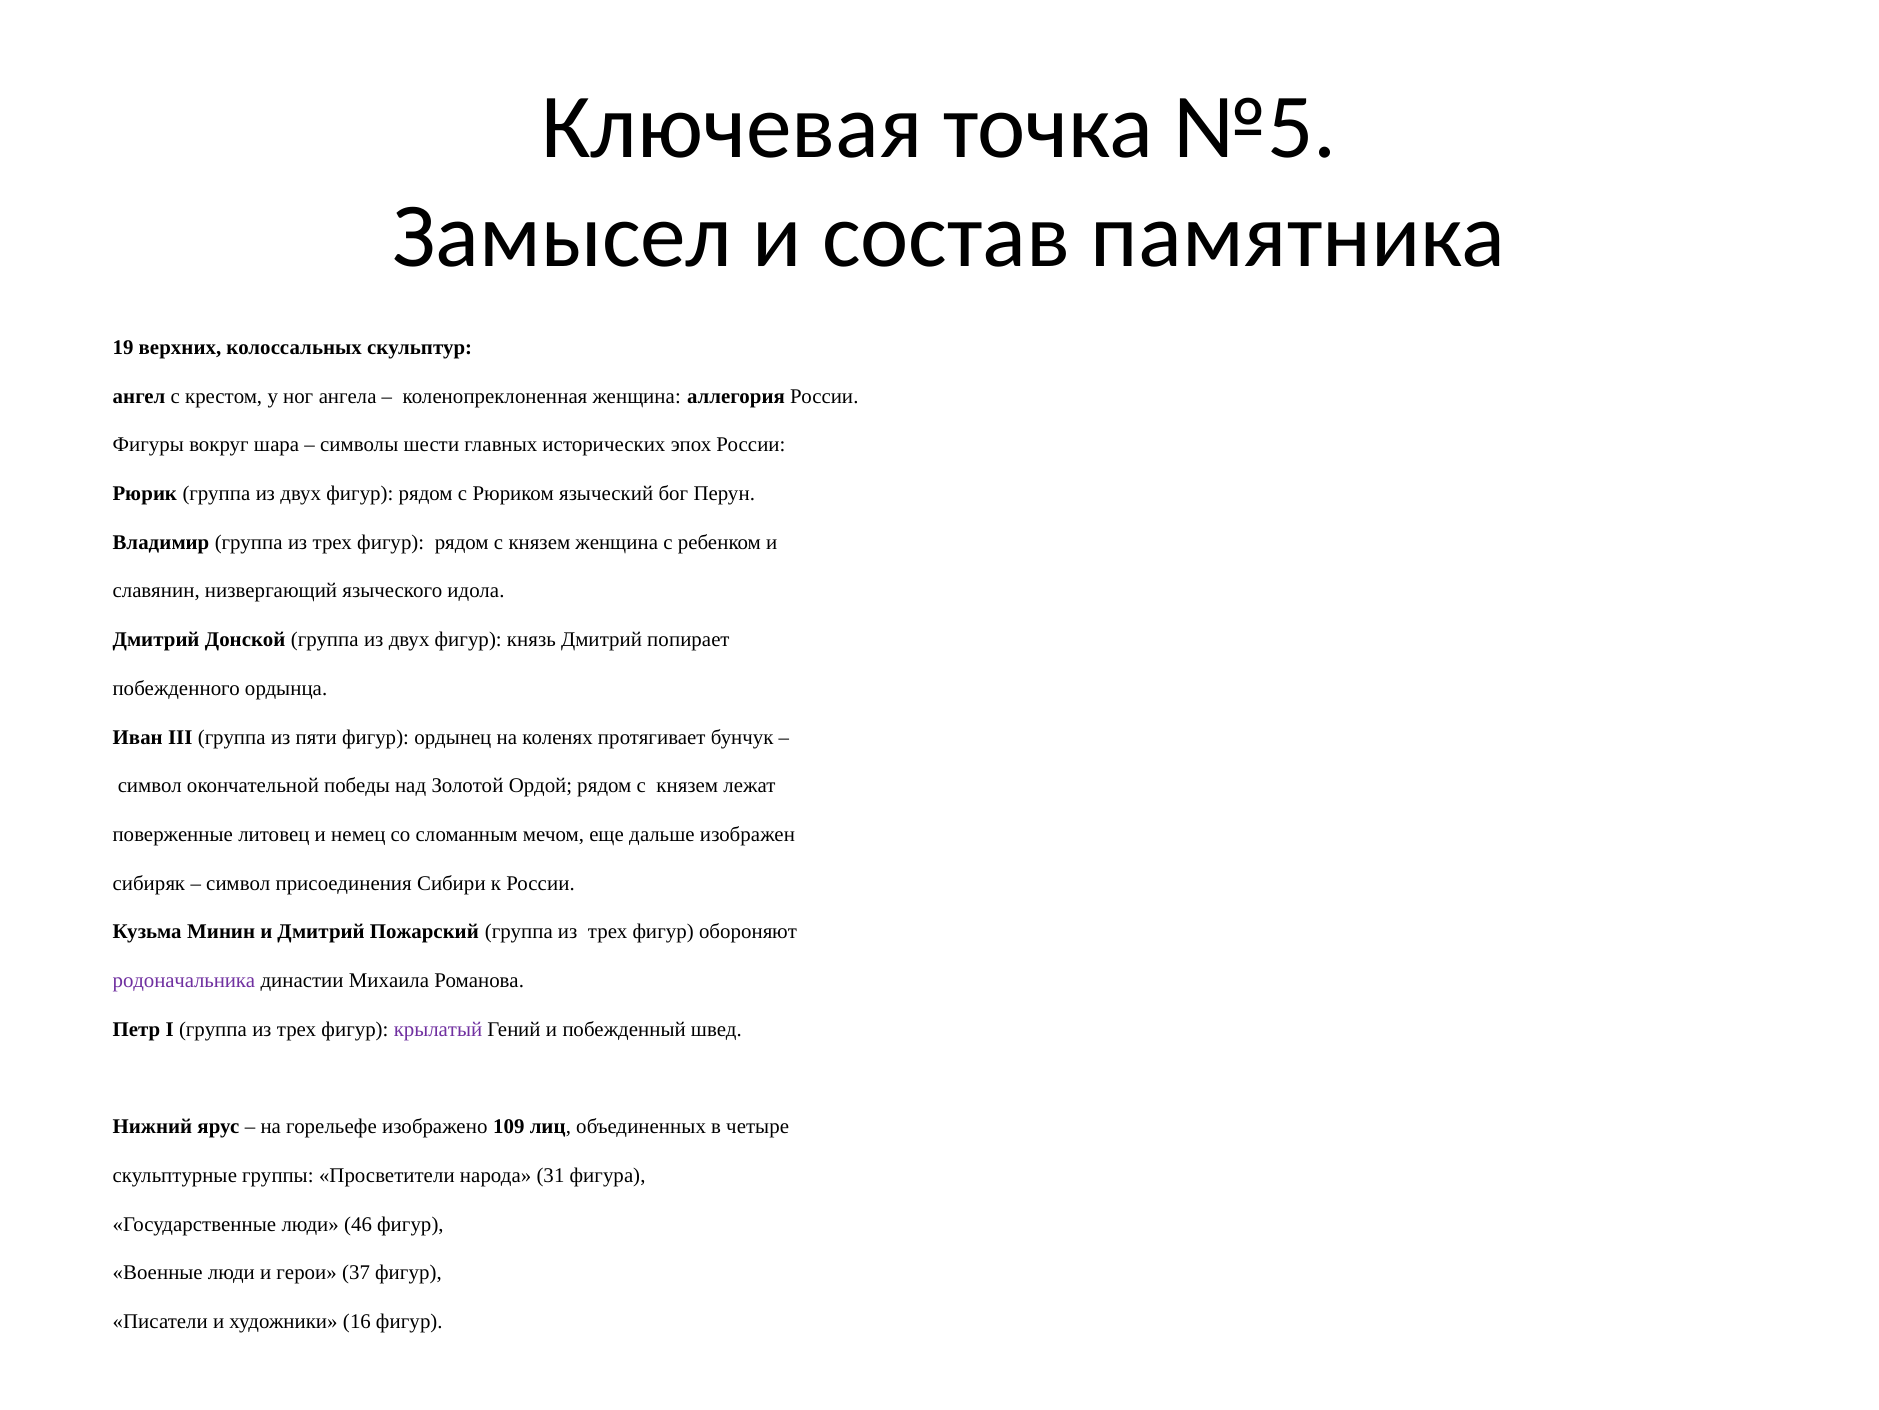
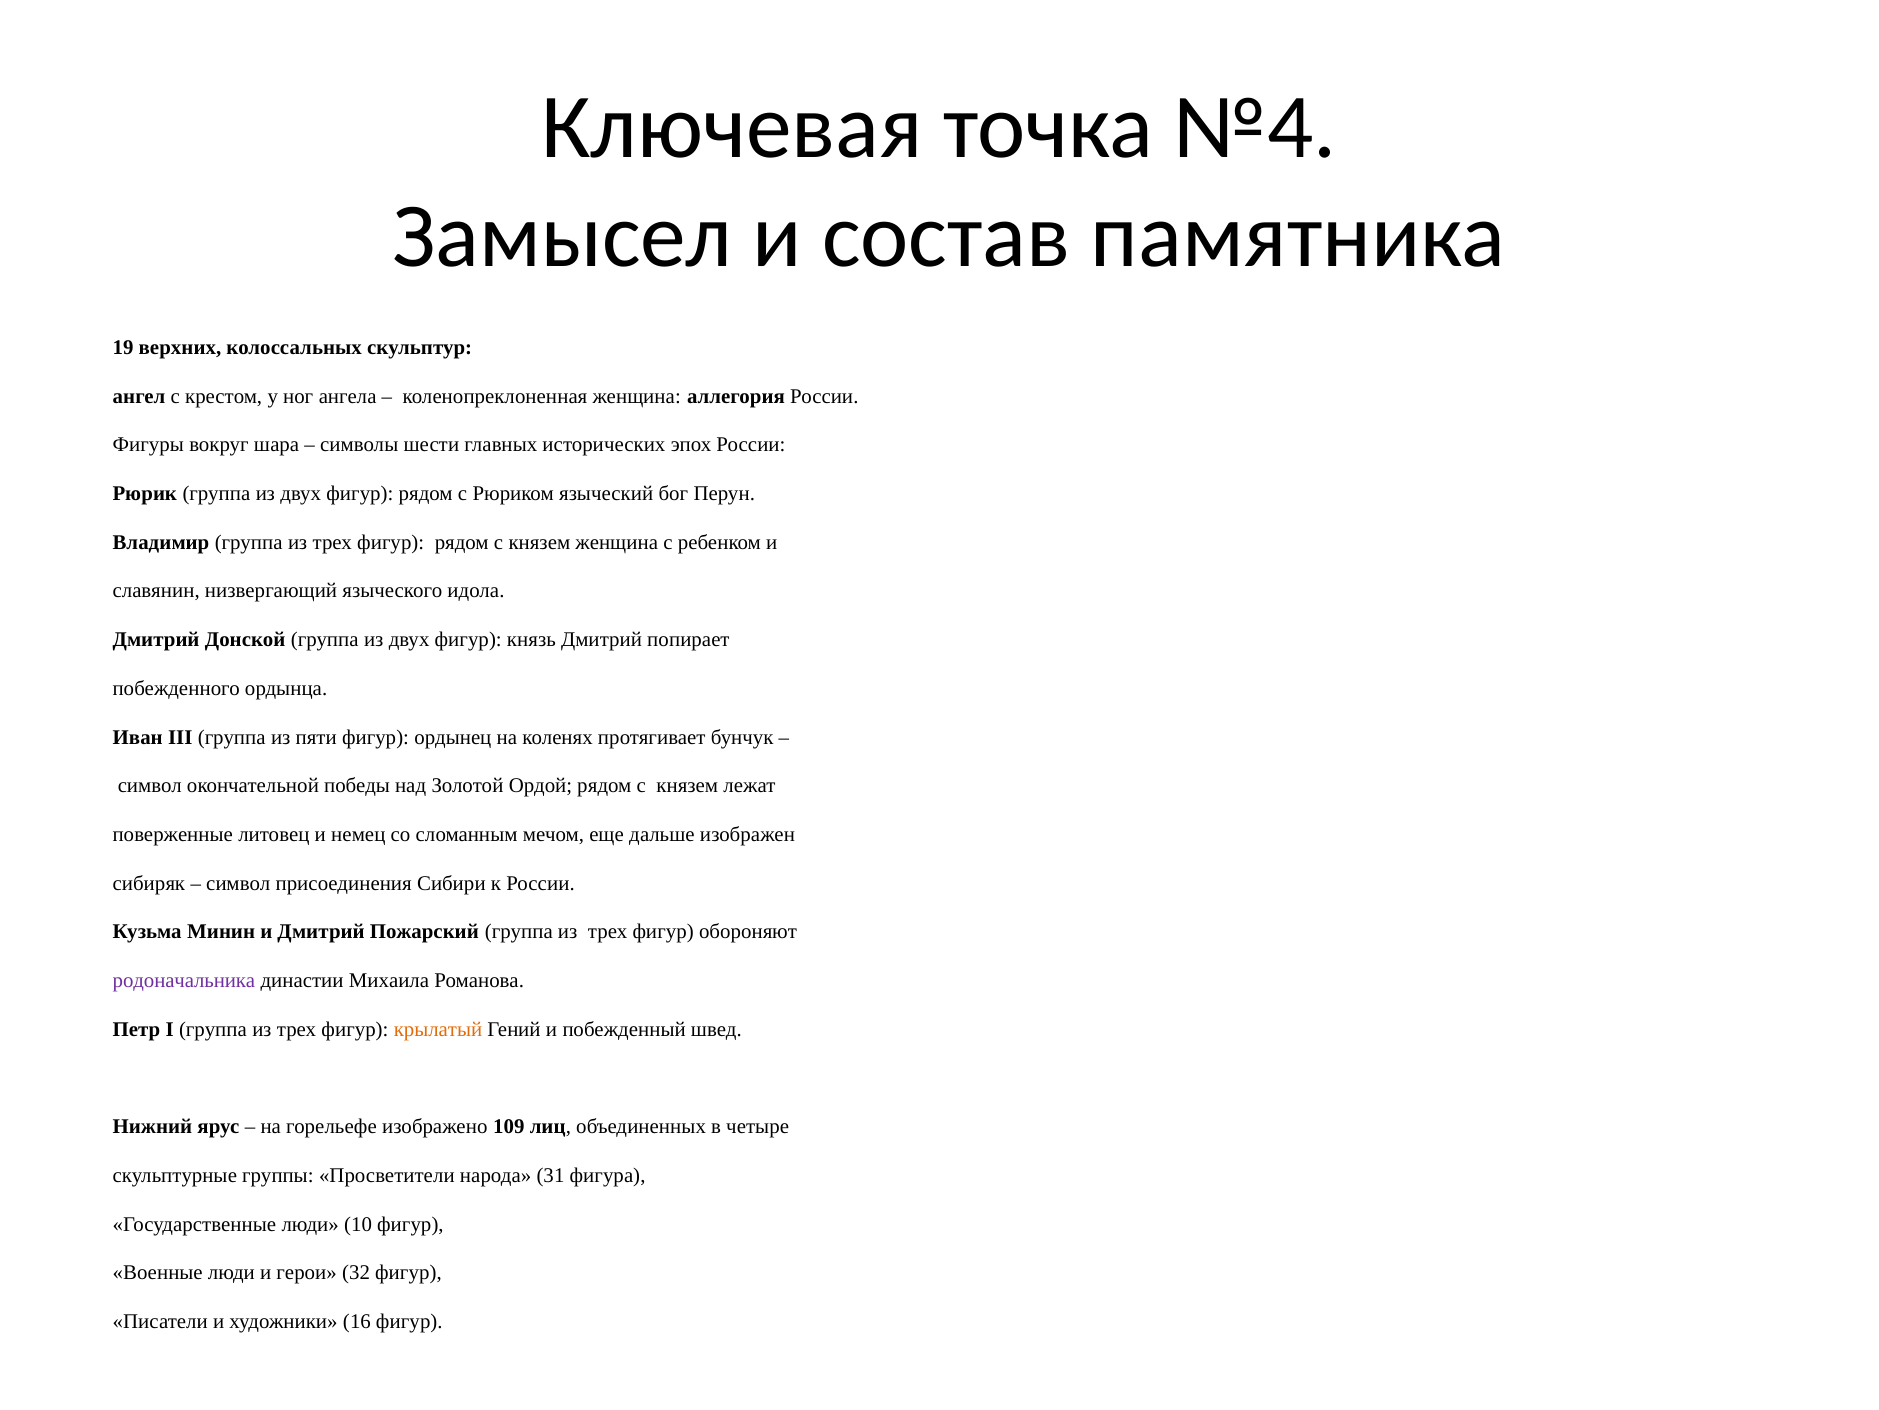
№5: №5 -> №4
крылатый colour: purple -> orange
46: 46 -> 10
37: 37 -> 32
